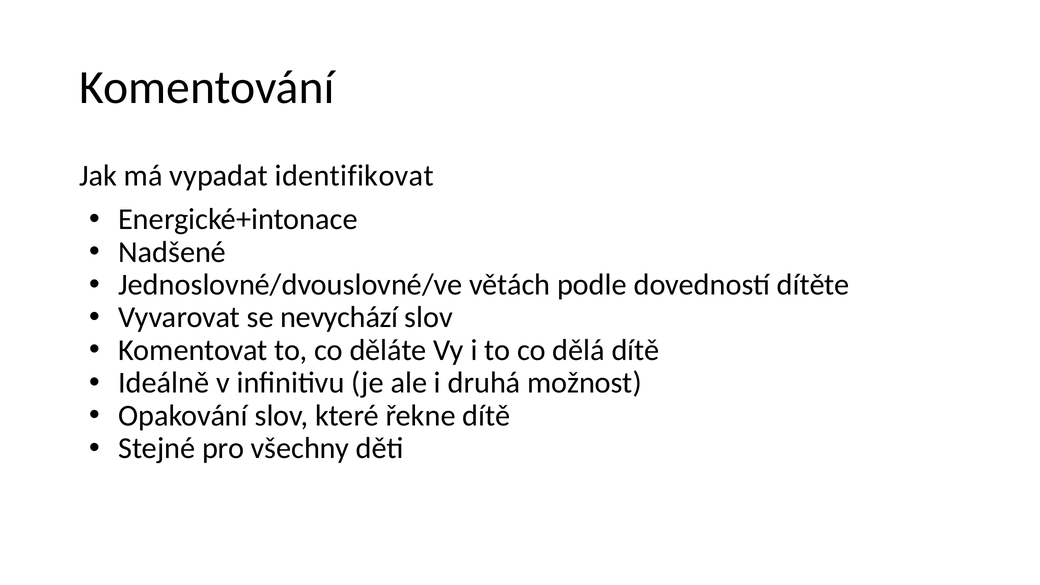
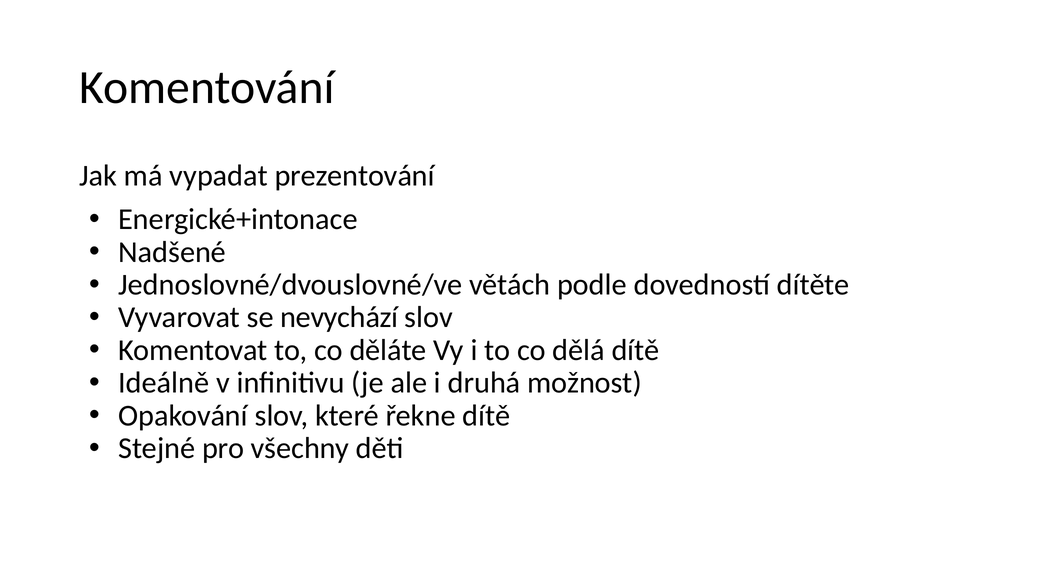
identifikovat: identifikovat -> prezentování
